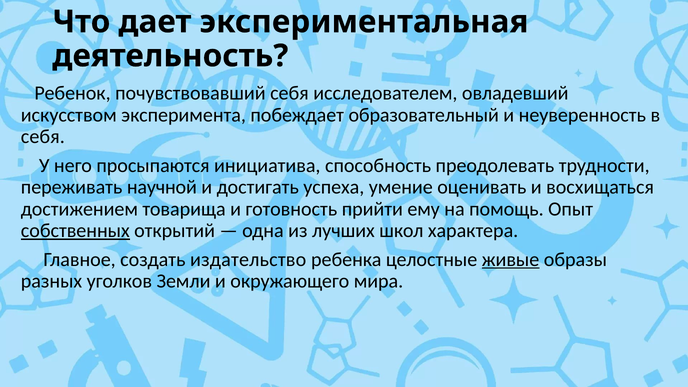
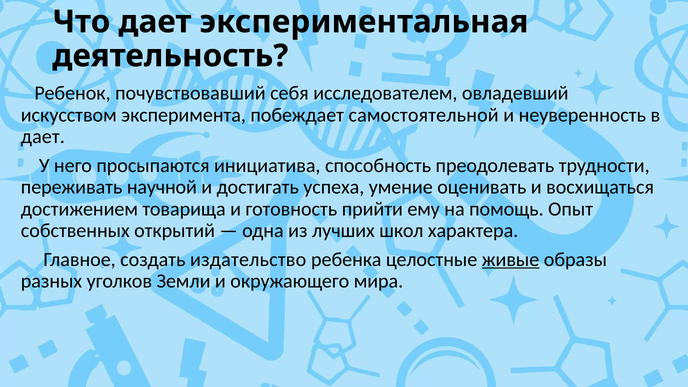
образовательный: образовательный -> самостоятельной
себя at (43, 137): себя -> дает
собственных underline: present -> none
